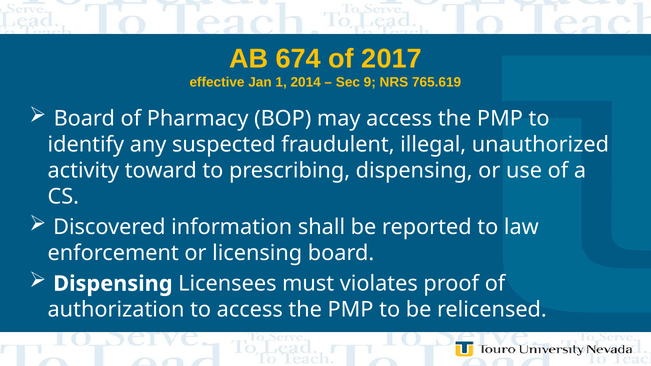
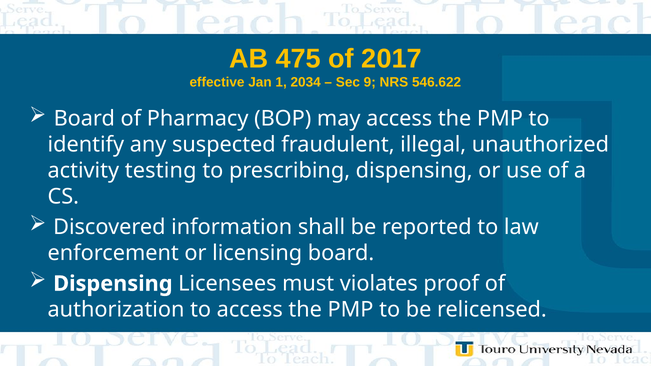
674: 674 -> 475
2014: 2014 -> 2034
765.619: 765.619 -> 546.622
toward: toward -> testing
